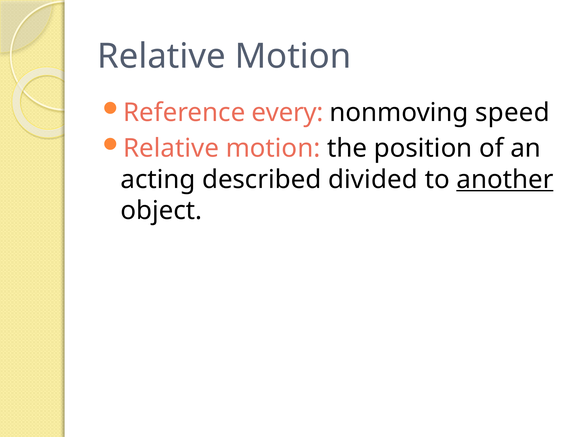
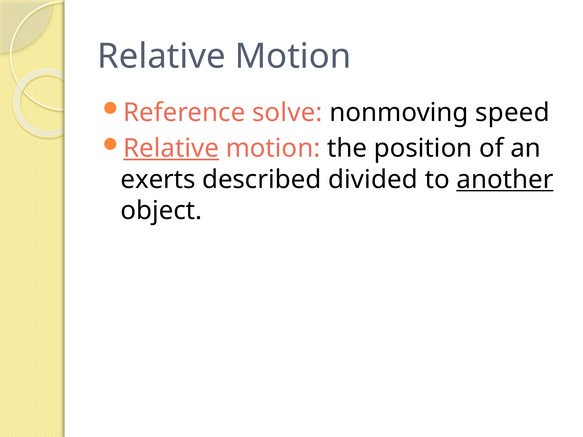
every: every -> solve
Relative at (171, 149) underline: none -> present
acting: acting -> exerts
